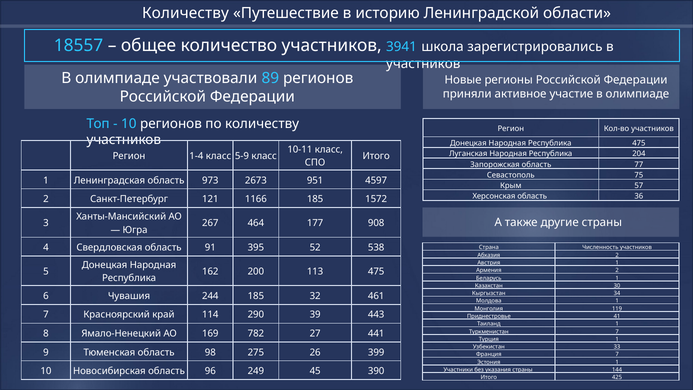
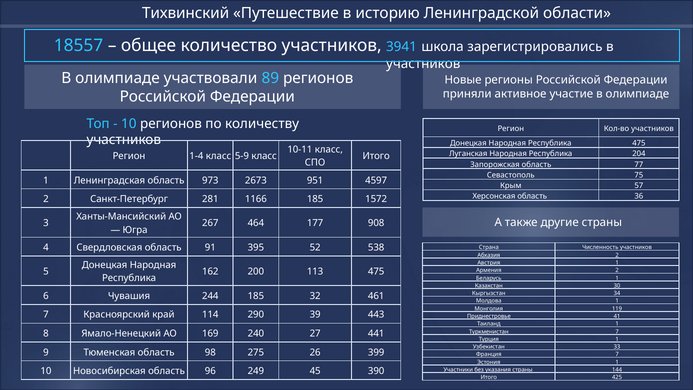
Количеству at (185, 13): Количеству -> Тихвинский
121: 121 -> 281
782: 782 -> 240
